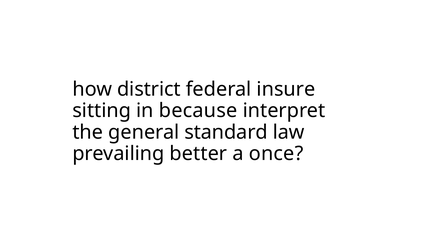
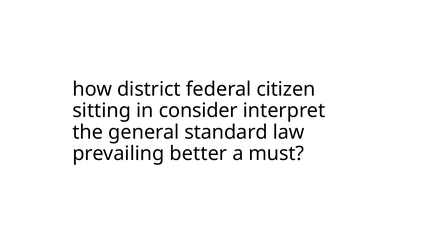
insure: insure -> citizen
because: because -> consider
once: once -> must
